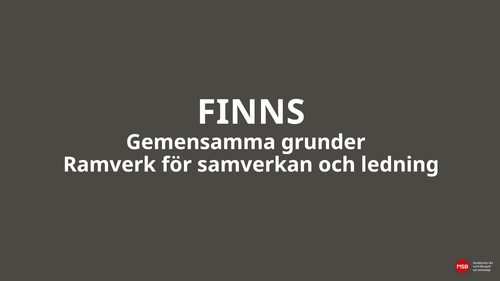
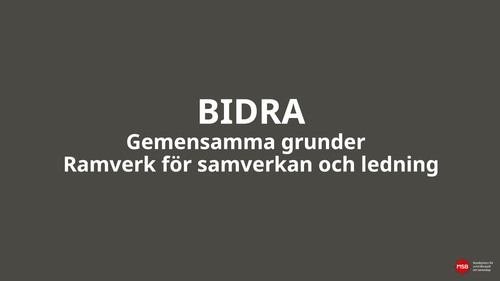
FINNS: FINNS -> BIDRA
